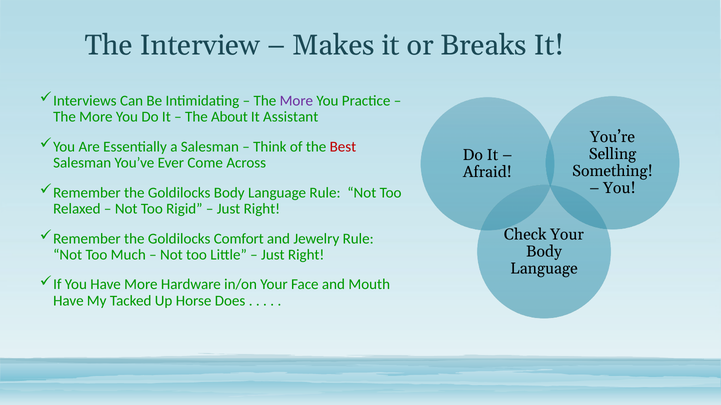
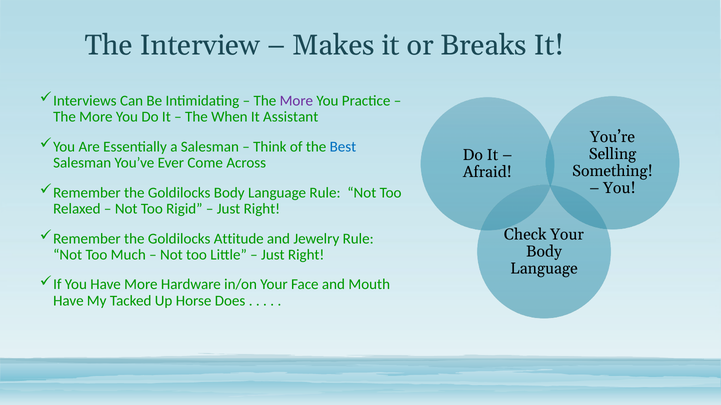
About: About -> When
Best colour: red -> blue
Comfort: Comfort -> Attitude
